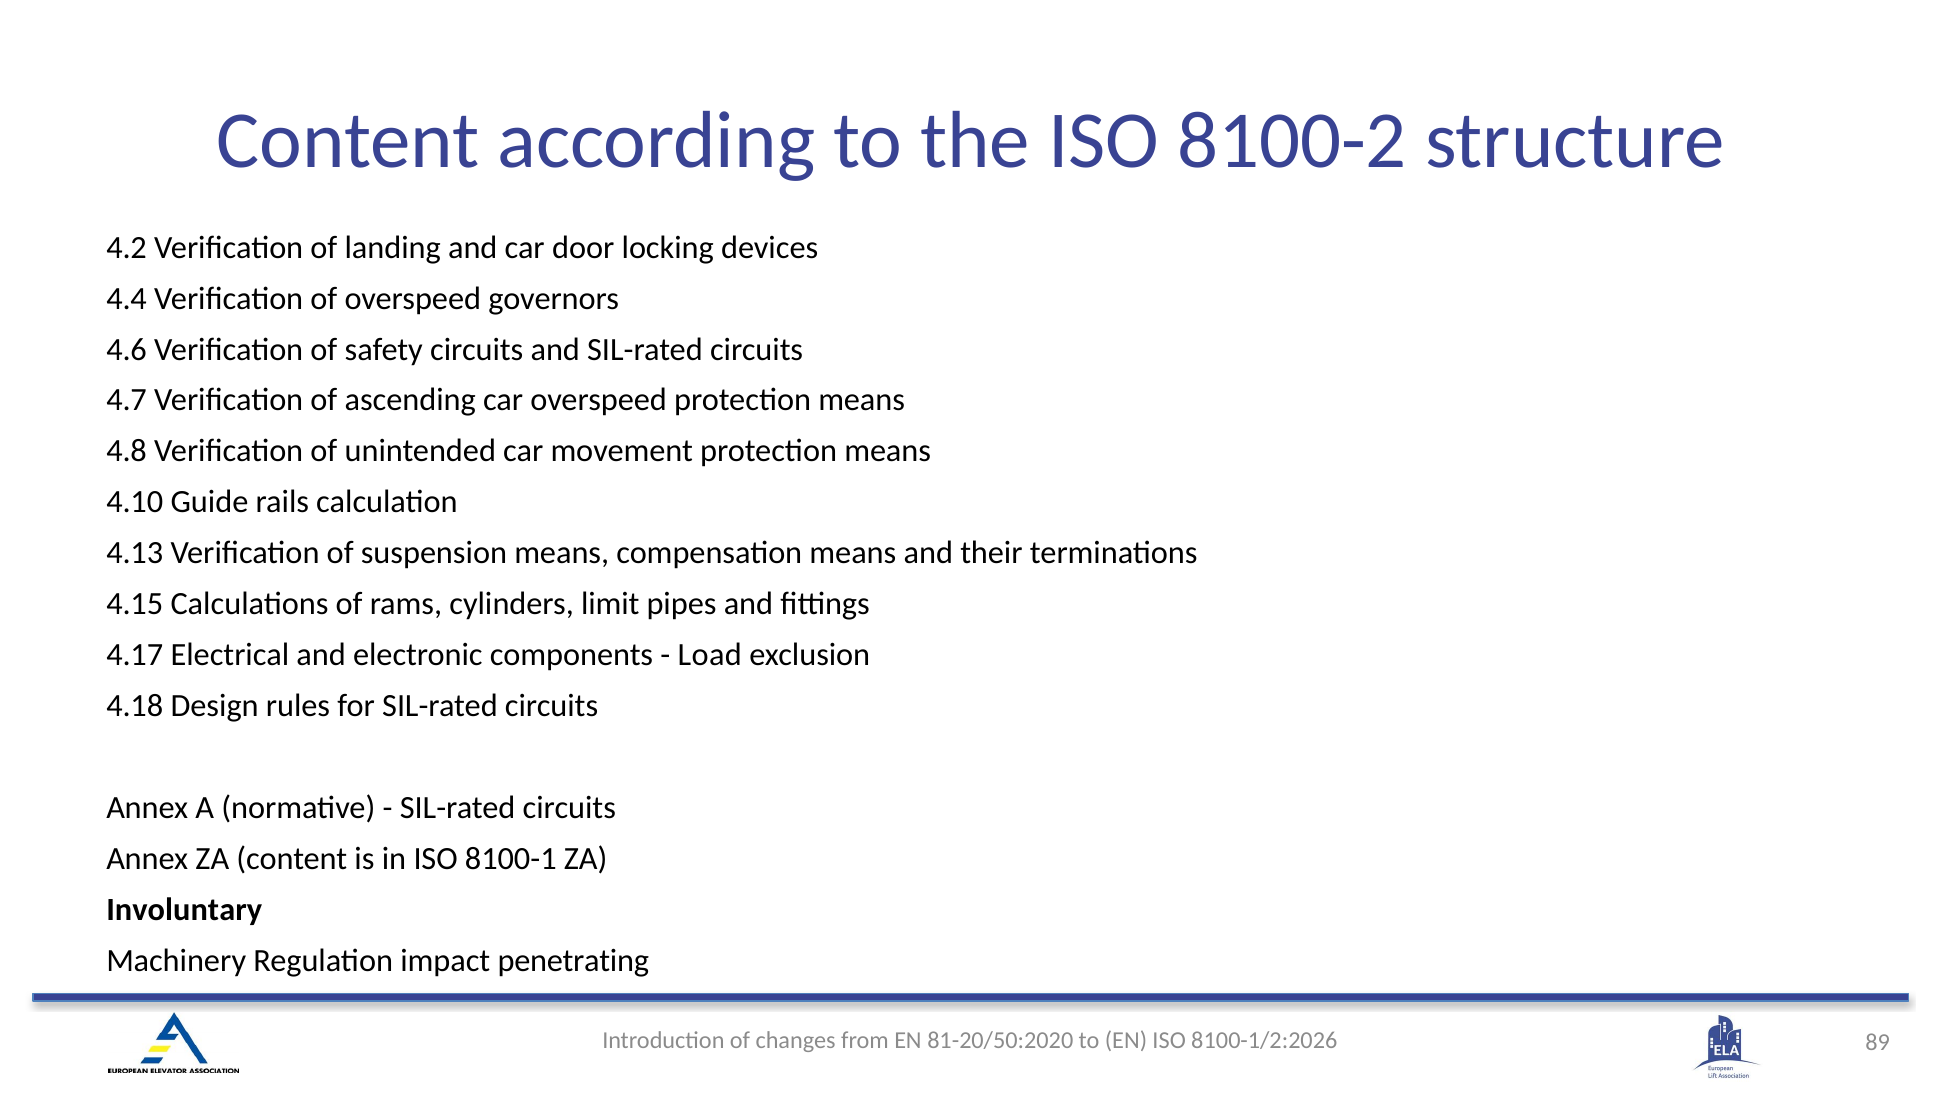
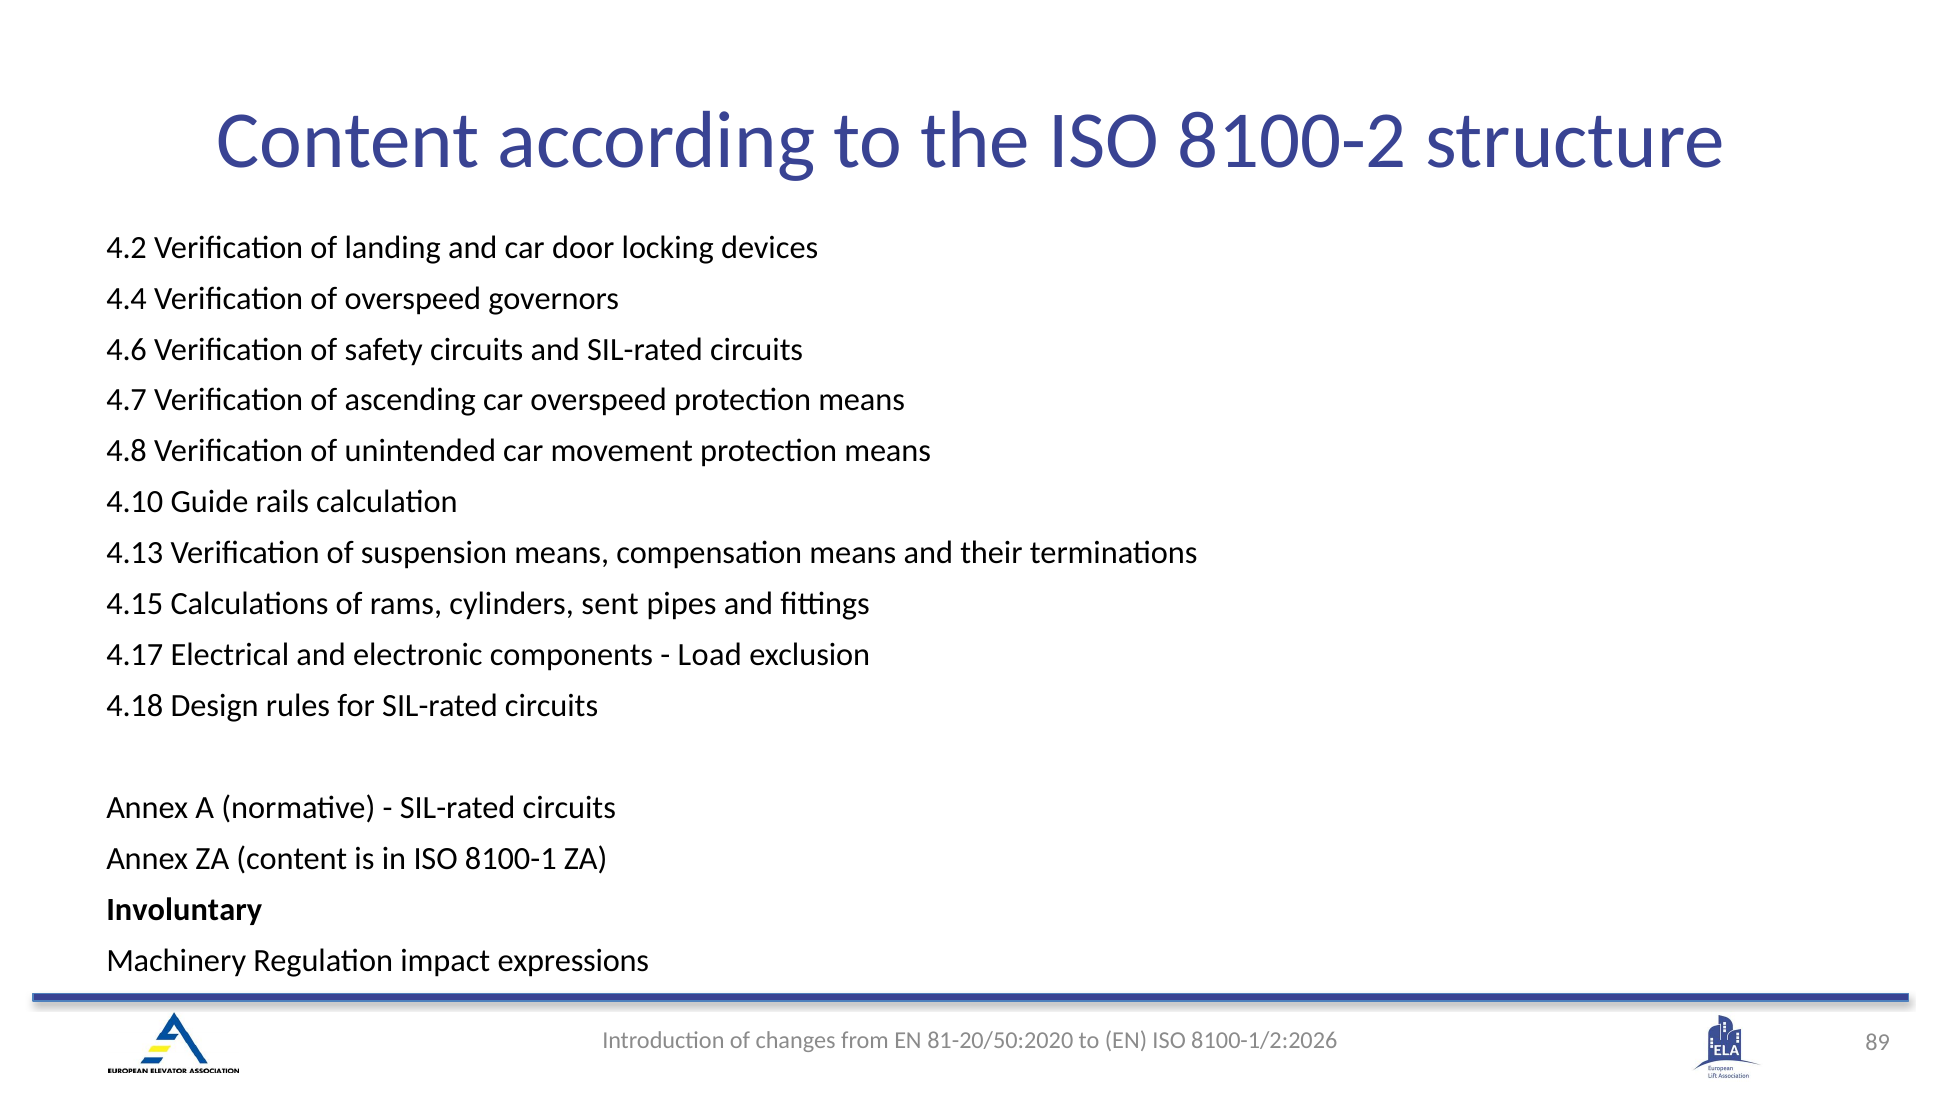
limit: limit -> sent
penetrating: penetrating -> expressions
